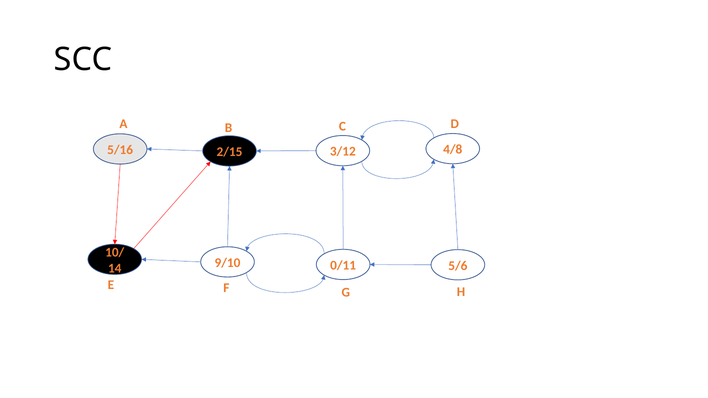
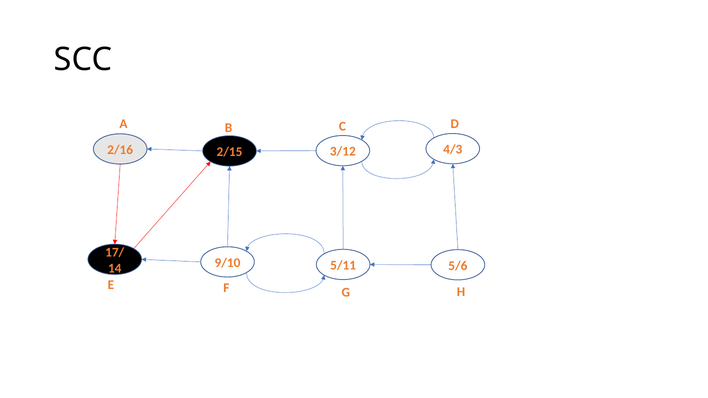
5/16: 5/16 -> 2/16
4/8: 4/8 -> 4/3
10/: 10/ -> 17/
0/11: 0/11 -> 5/11
